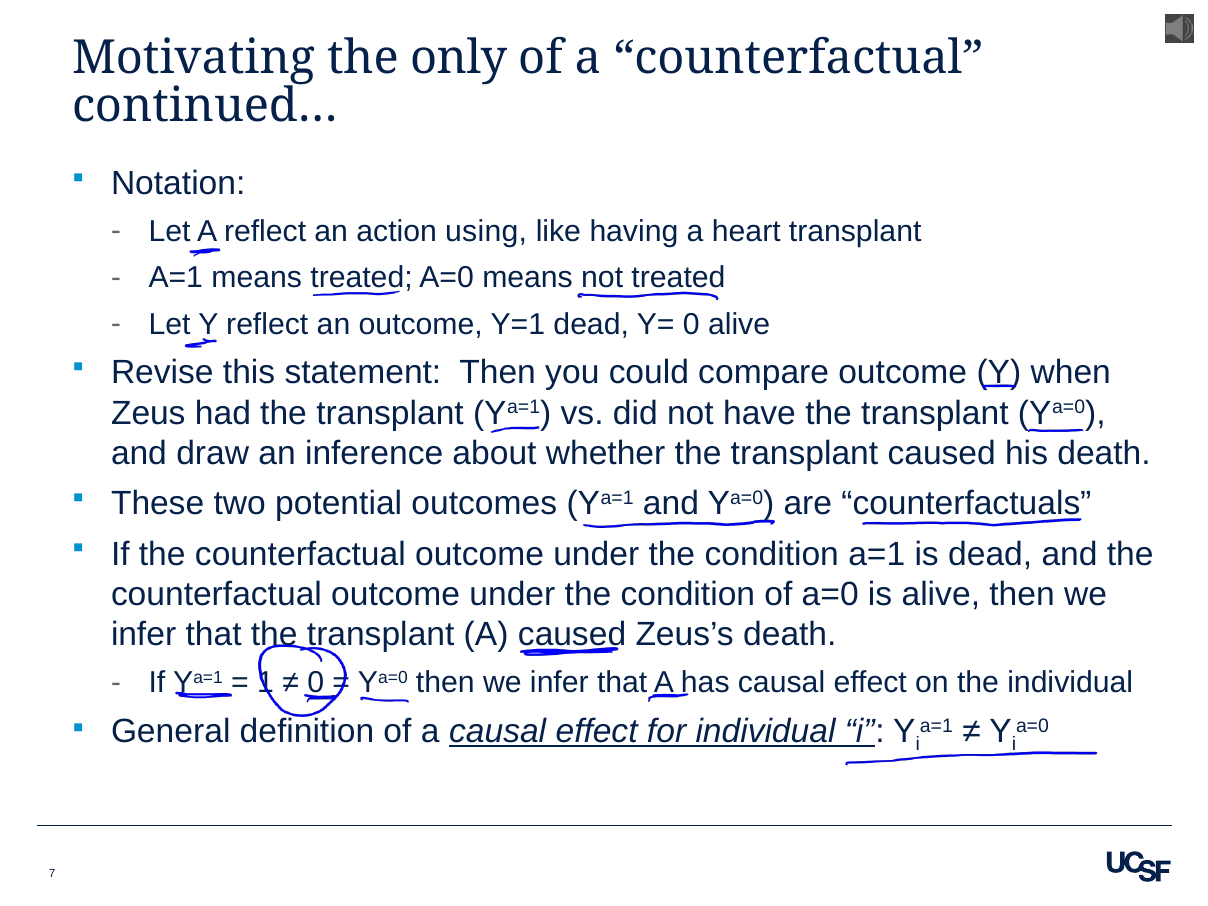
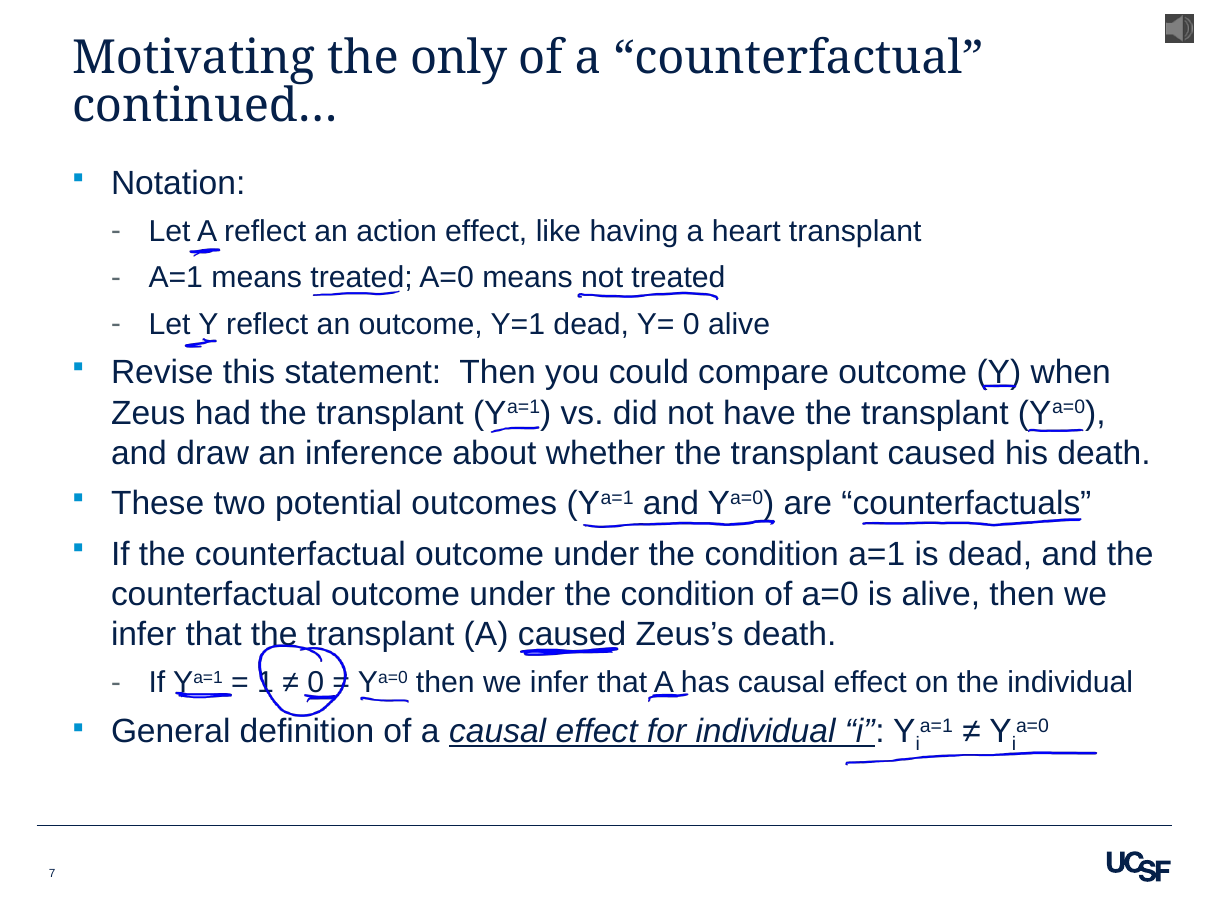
action using: using -> effect
